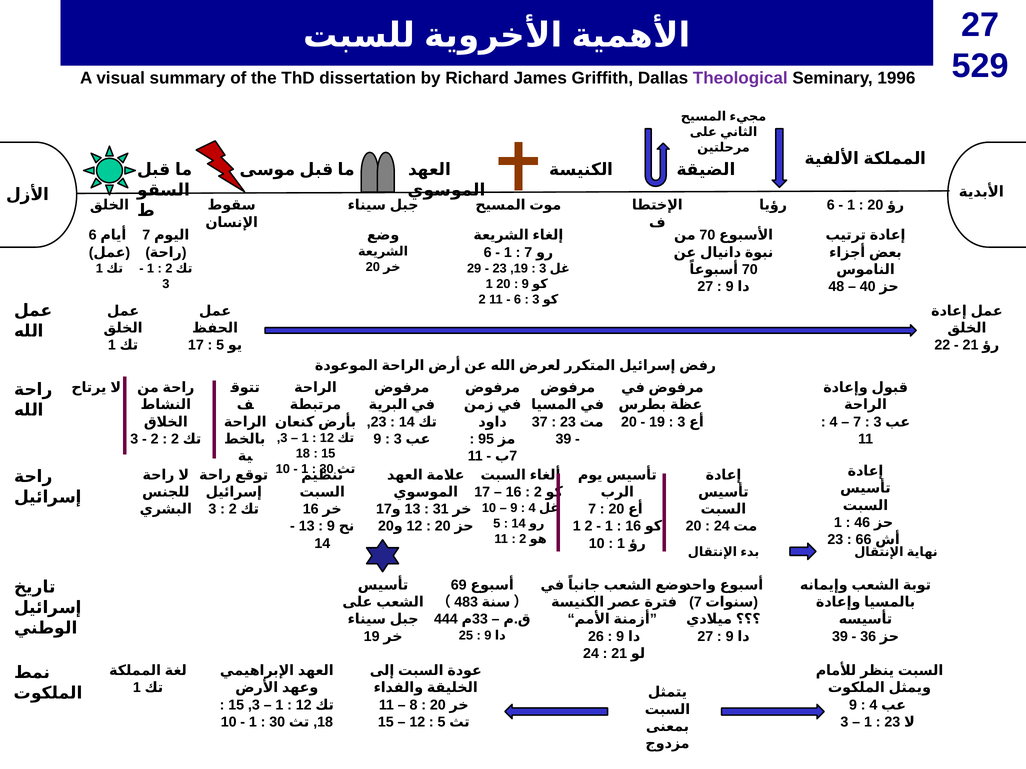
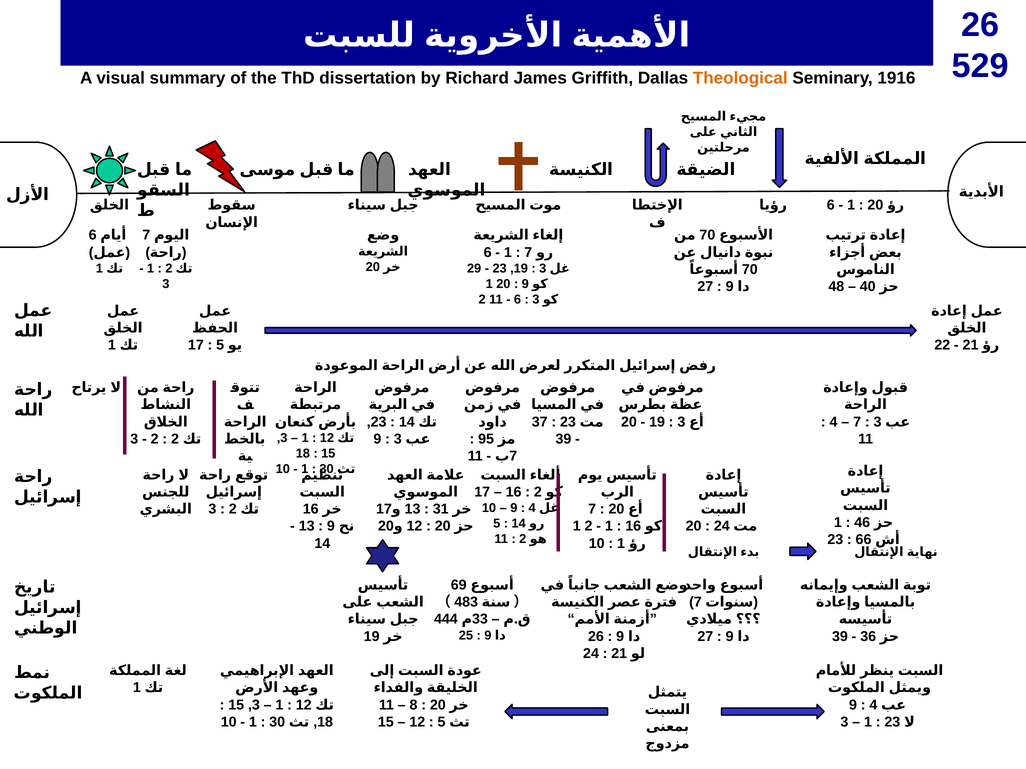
27 at (980, 25): 27 -> 26
Theological colour: purple -> orange
1996: 1996 -> 1916
